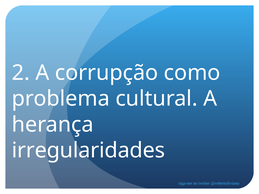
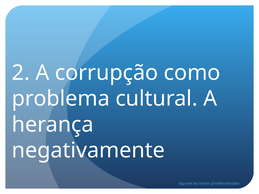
irregularidades: irregularidades -> negativamente
